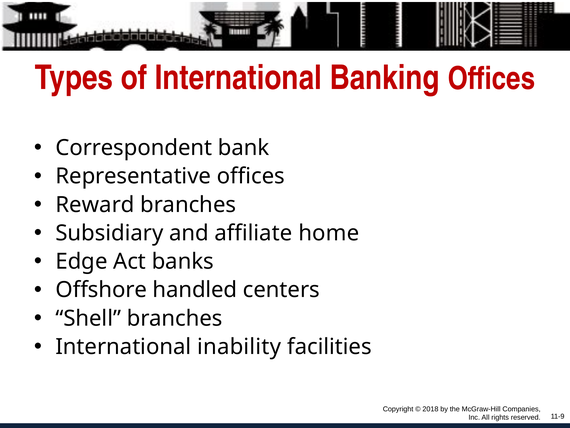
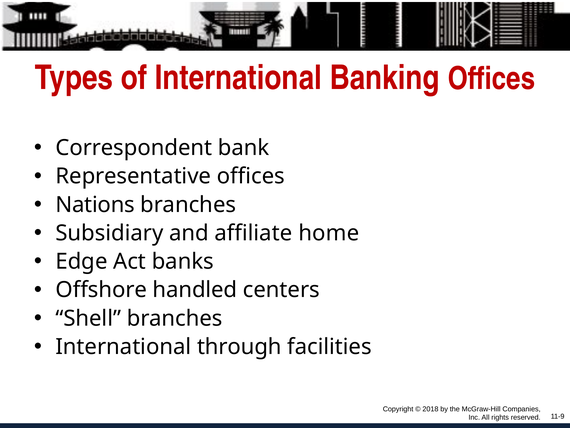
Reward: Reward -> Nations
inability: inability -> through
